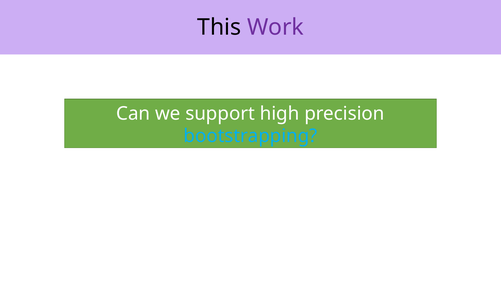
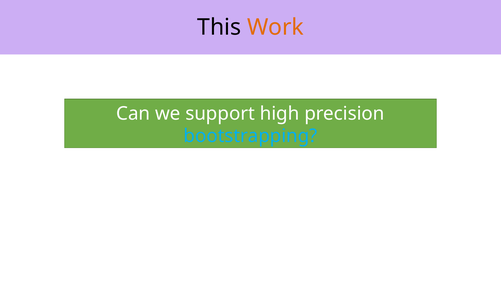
Work colour: purple -> orange
